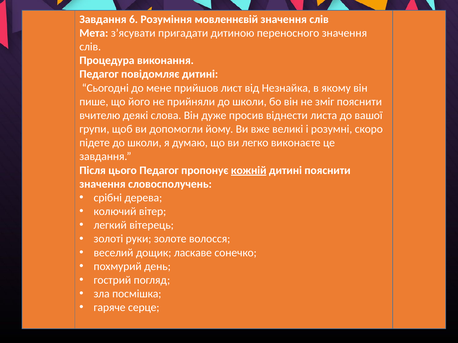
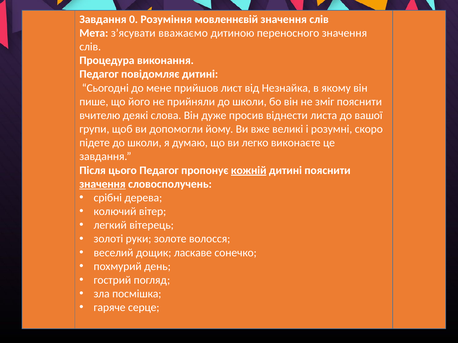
6: 6 -> 0
пригадати: пригадати -> вважаємо
значення at (102, 184) underline: none -> present
